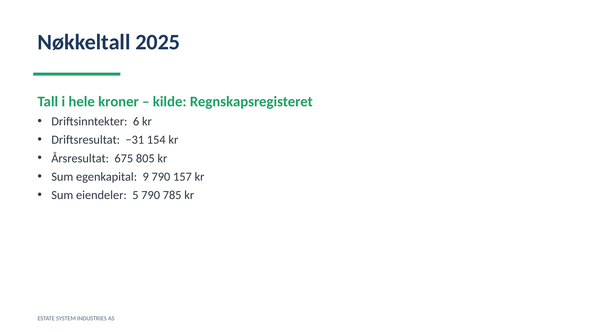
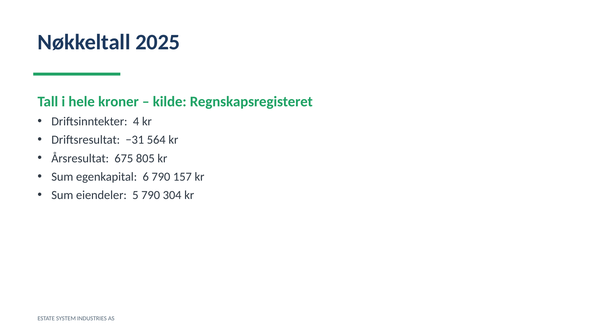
6: 6 -> 4
154: 154 -> 564
9: 9 -> 6
785: 785 -> 304
